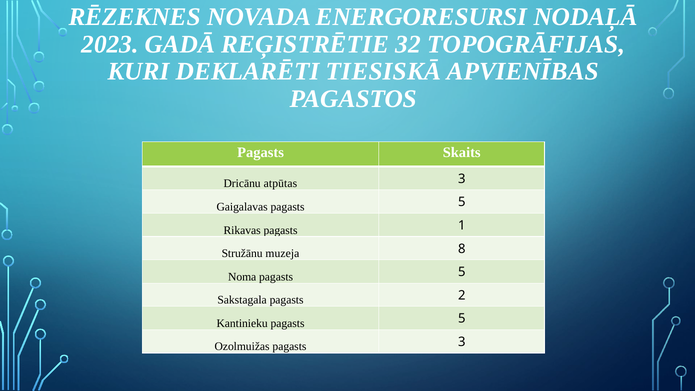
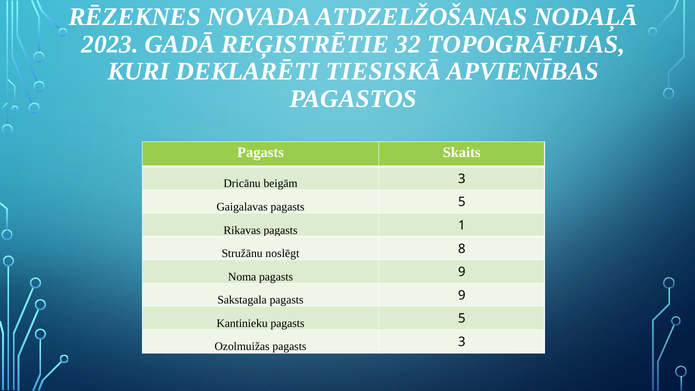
ENERGORESURSI: ENERGORESURSI -> ATDZELŽOŠANAS
atpūtas: atpūtas -> beigām
muzeja: muzeja -> noslēgt
5 at (462, 272): 5 -> 9
Sakstagala pagasts 2: 2 -> 9
